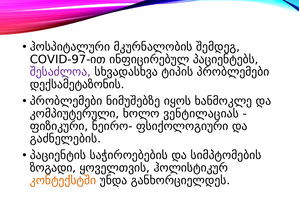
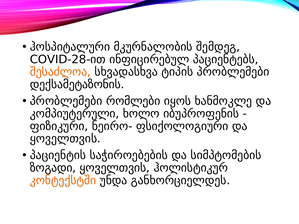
COVID-97-ით: COVID-97-ით -> COVID-28-ით
შესაძლოა colour: purple -> orange
ნიმუშებზე: ნიმუშებზე -> რომლები
ვენტილაციას: ვენტილაციას -> იბუპროფენის
გაძნელების at (65, 139): გაძნელების -> ყოველთვის
